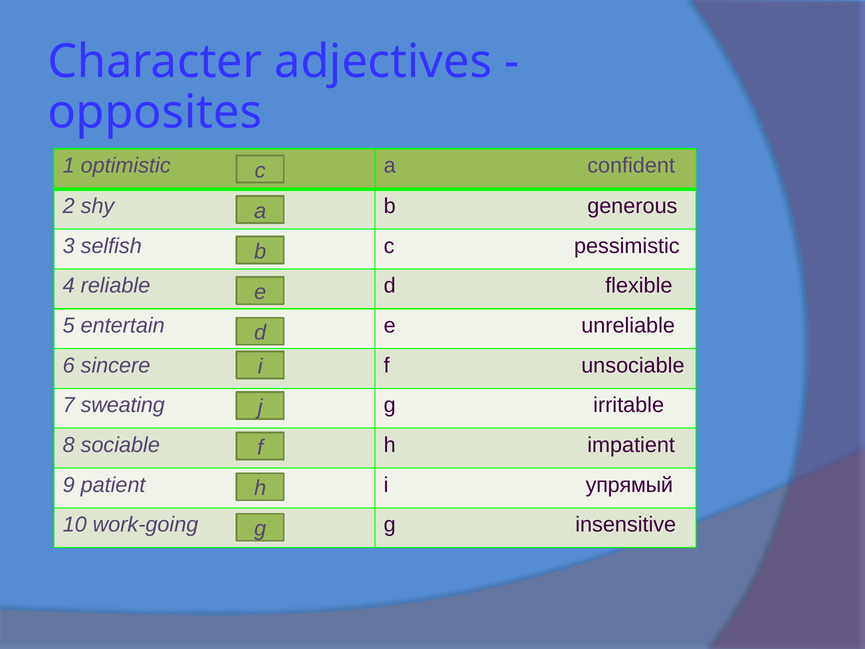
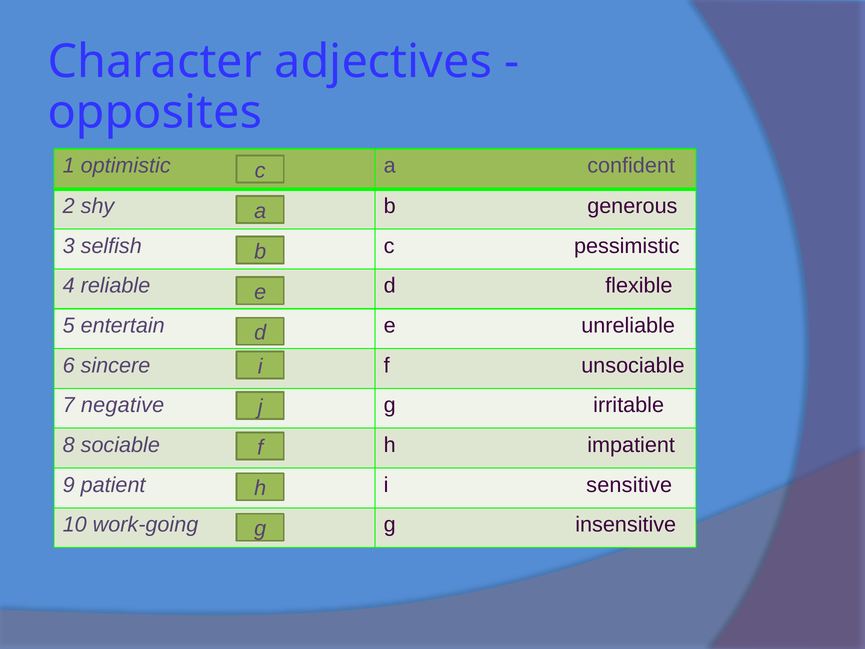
sweating: sweating -> negative
упрямый: упрямый -> sensitive
